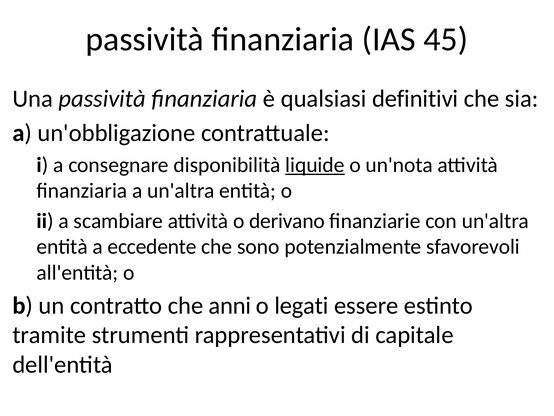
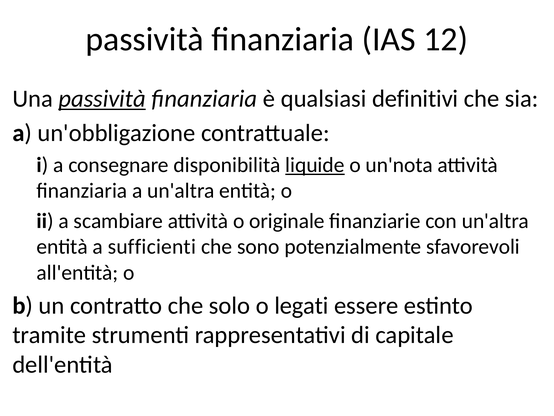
45: 45 -> 12
passività at (102, 99) underline: none -> present
derivano: derivano -> originale
eccedente: eccedente -> sufficienti
anni: anni -> solo
